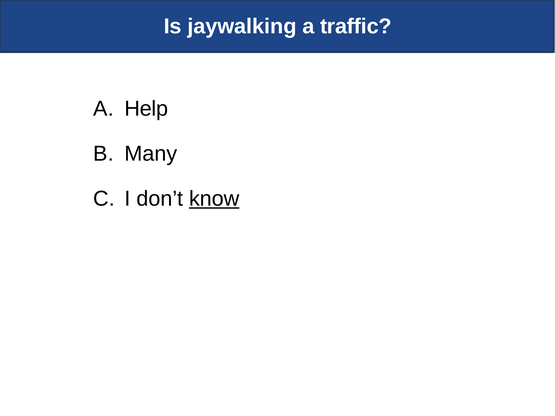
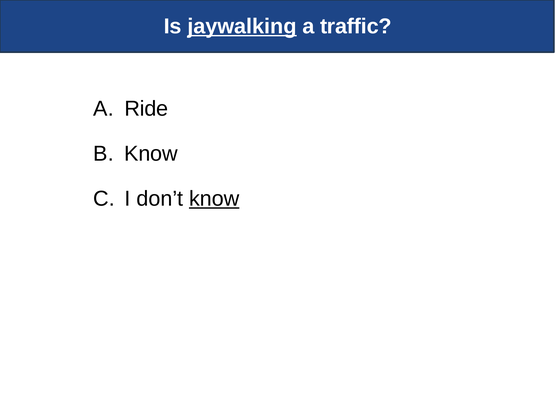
jaywalking underline: none -> present
Help: Help -> Ride
Many at (151, 154): Many -> Know
